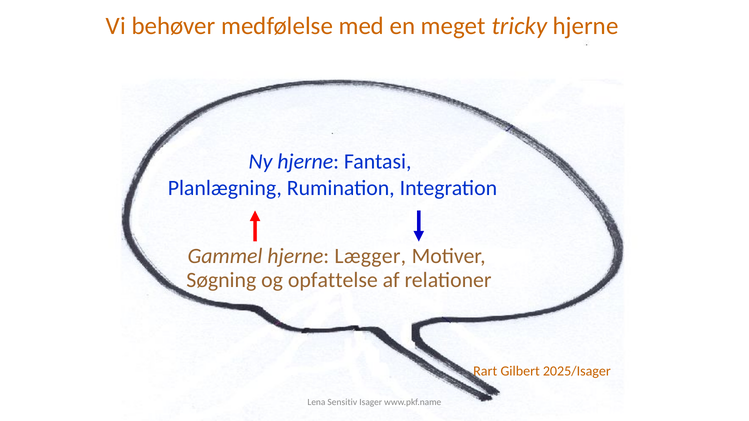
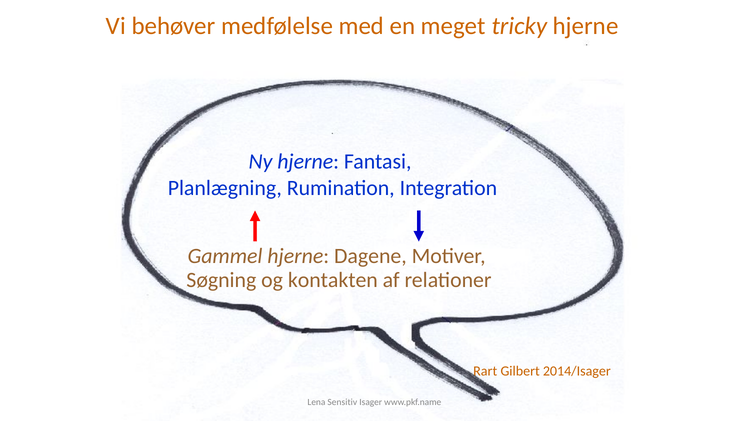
Lægger: Lægger -> Dagene
opfattelse: opfattelse -> kontakten
2025/Isager: 2025/Isager -> 2014/Isager
